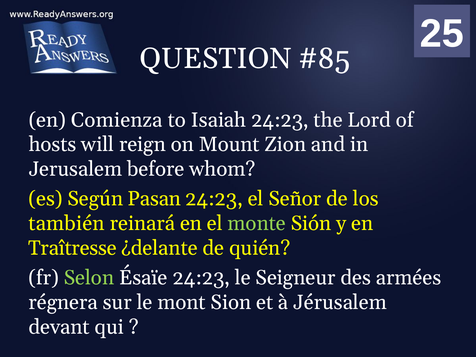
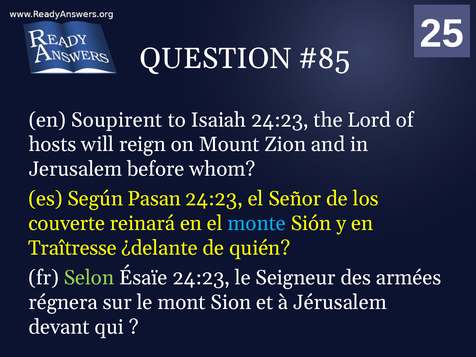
Comienza: Comienza -> Soupirent
también: también -> couverte
monte colour: light green -> light blue
